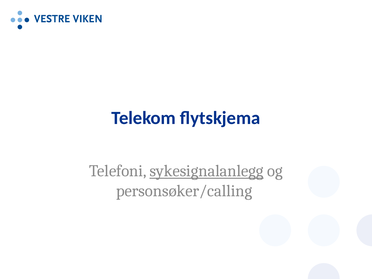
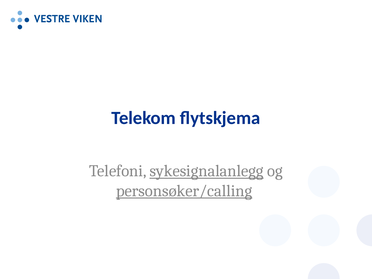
personsøker/calling underline: none -> present
